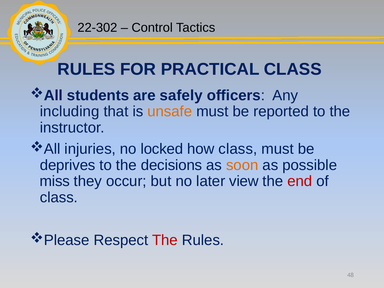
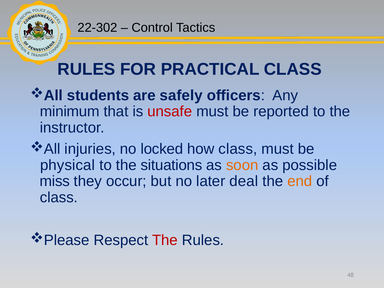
including: including -> minimum
unsafe colour: orange -> red
deprives: deprives -> physical
decisions: decisions -> situations
view: view -> deal
end colour: red -> orange
